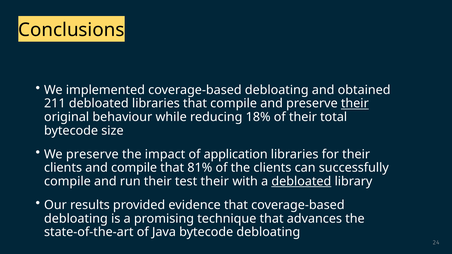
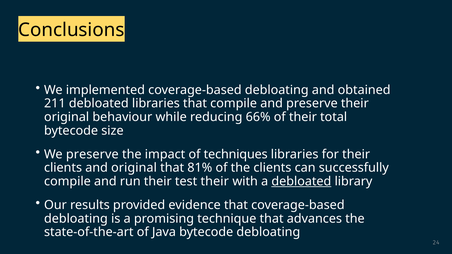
their at (355, 104) underline: present -> none
18%: 18% -> 66%
application: application -> techniques
and compile: compile -> original
